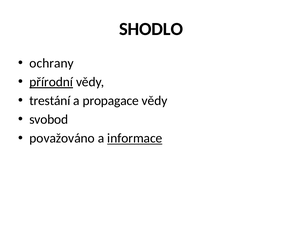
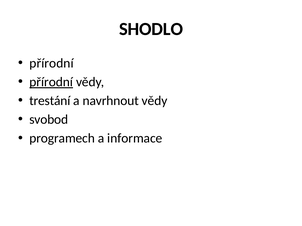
ochrany at (52, 63): ochrany -> přírodní
propagace: propagace -> navrhnout
považováno: považováno -> programech
informace underline: present -> none
